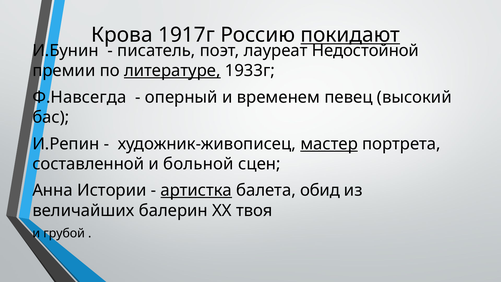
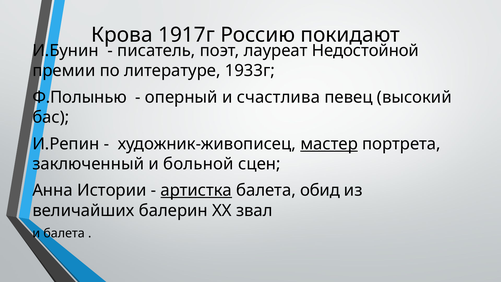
покидают underline: present -> none
литературе underline: present -> none
Ф.Навсегда: Ф.Навсегда -> Ф.Полынью
временем: временем -> счастлива
составленной: составленной -> заключенный
твоя: твоя -> звал
и грубой: грубой -> балета
